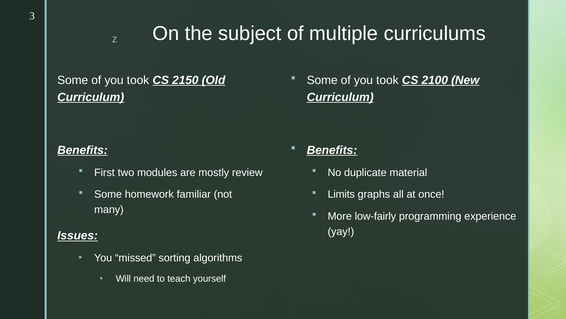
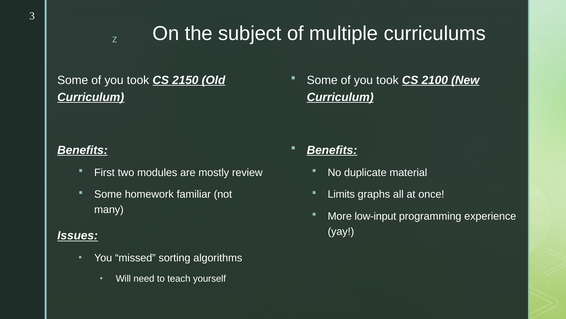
low-fairly: low-fairly -> low-input
